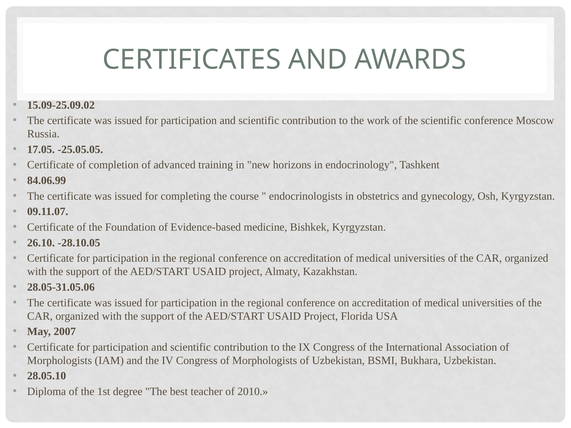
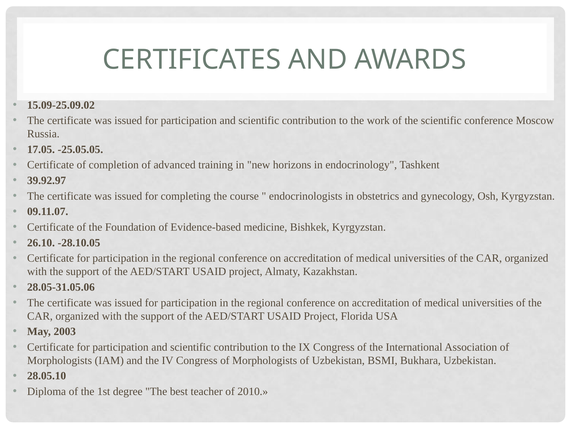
84.06.99: 84.06.99 -> 39.92.97
2007: 2007 -> 2003
